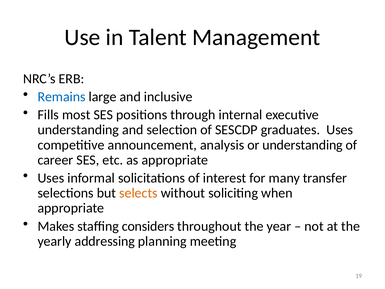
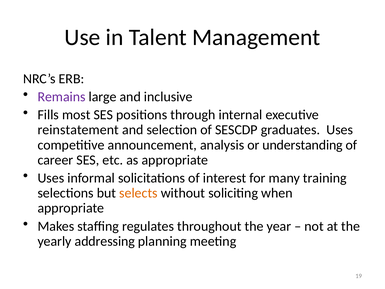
Remains colour: blue -> purple
understanding at (78, 130): understanding -> reinstatement
transfer: transfer -> training
considers: considers -> regulates
